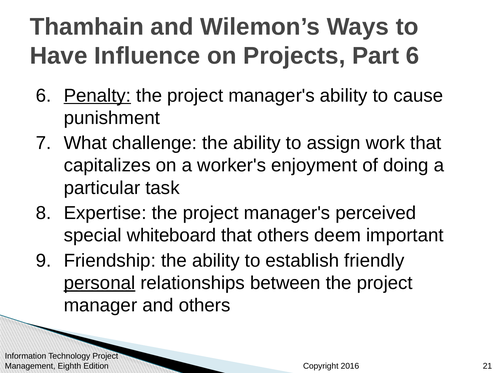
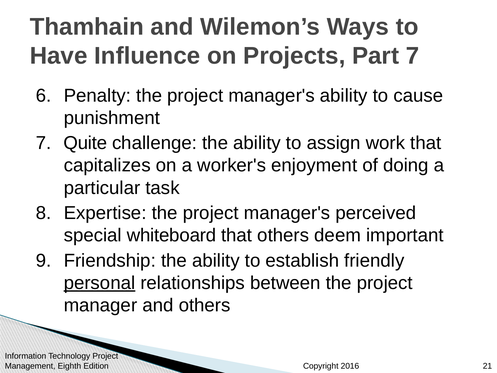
Part 6: 6 -> 7
Penalty underline: present -> none
What: What -> Quite
